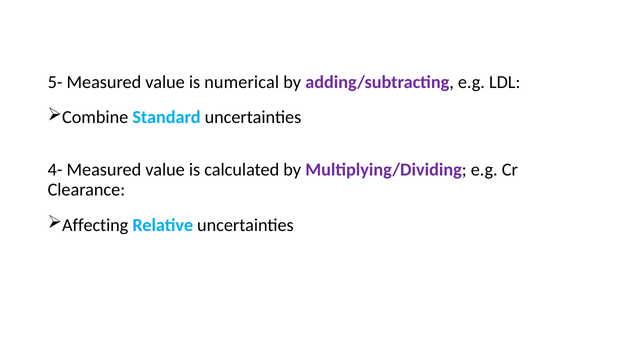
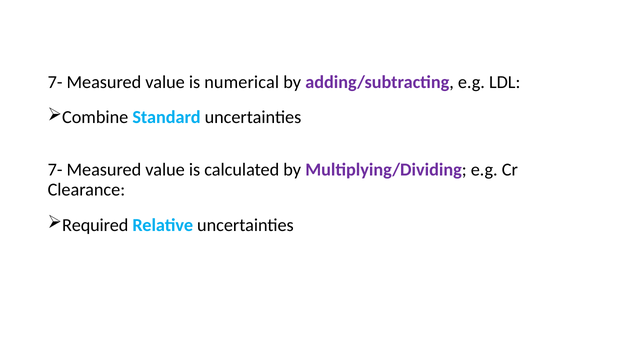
5- at (55, 82): 5- -> 7-
4- at (55, 170): 4- -> 7-
Affecting: Affecting -> Required
